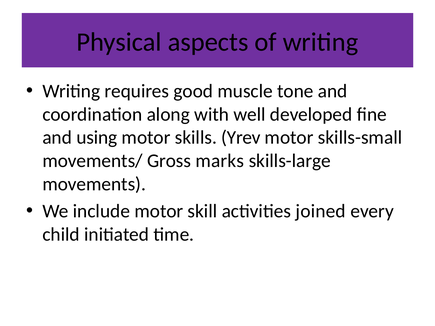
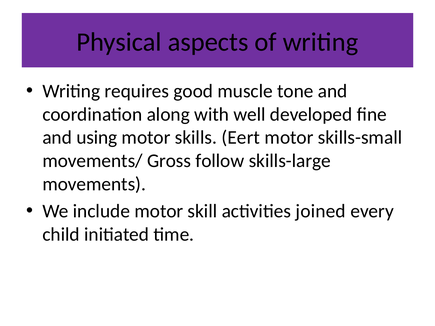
Yrev: Yrev -> Eert
marks: marks -> follow
